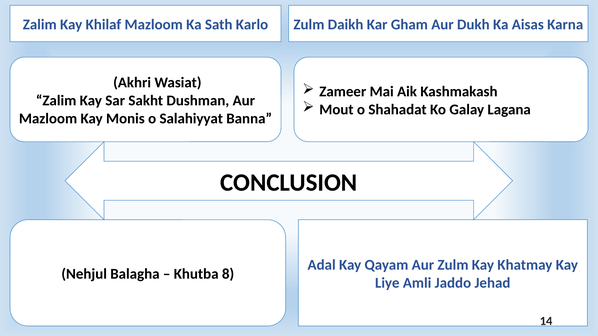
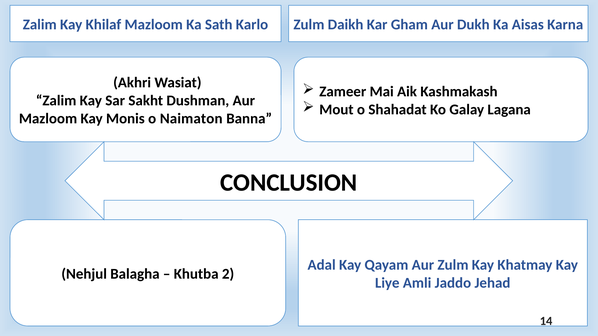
Salahiyyat: Salahiyyat -> Naimaton
8: 8 -> 2
